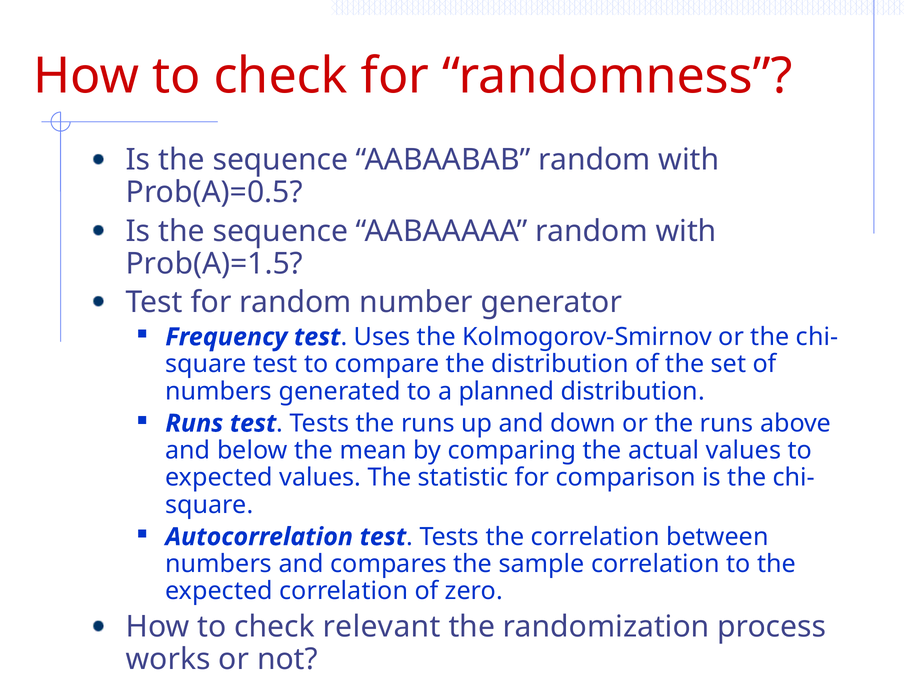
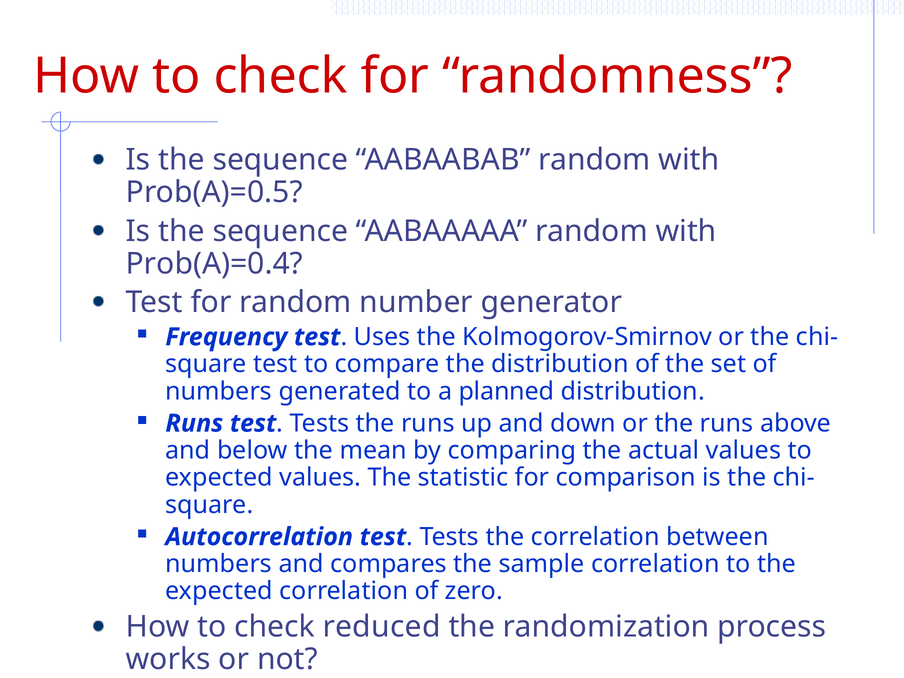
Prob(A)=1.5: Prob(A)=1.5 -> Prob(A)=0.4
relevant: relevant -> reduced
